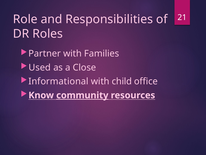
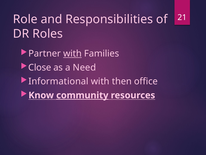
with at (72, 53) underline: none -> present
Used: Used -> Close
Close: Close -> Need
child: child -> then
